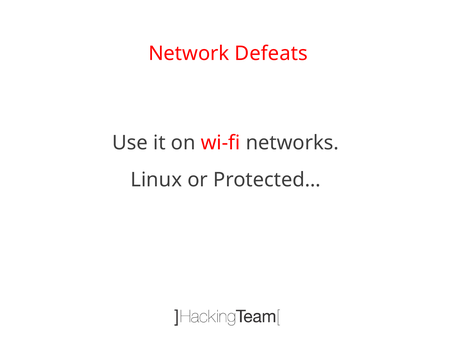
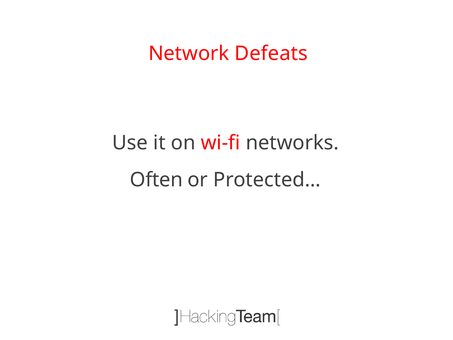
Linux: Linux -> Often
